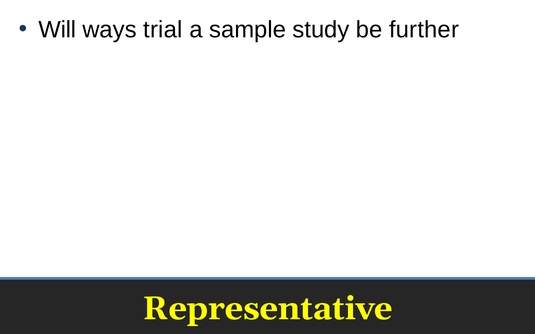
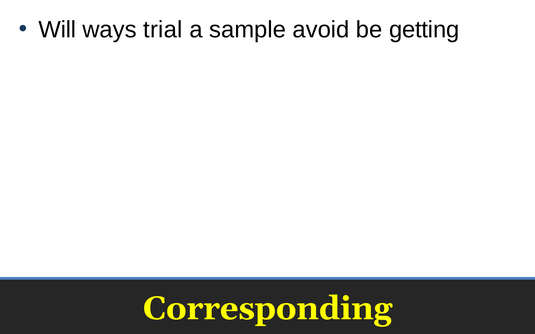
study: study -> avoid
further: further -> getting
Representative: Representative -> Corresponding
